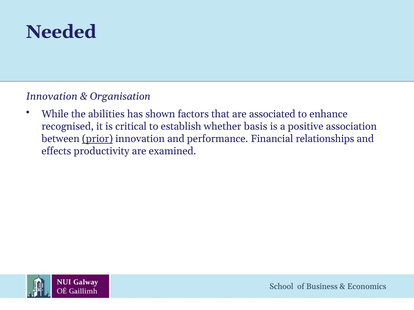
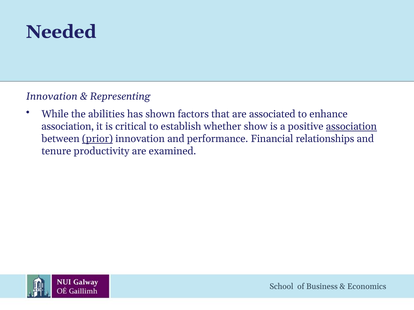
Organisation: Organisation -> Representing
recognised at (68, 127): recognised -> association
basis: basis -> show
association at (351, 127) underline: none -> present
effects: effects -> tenure
